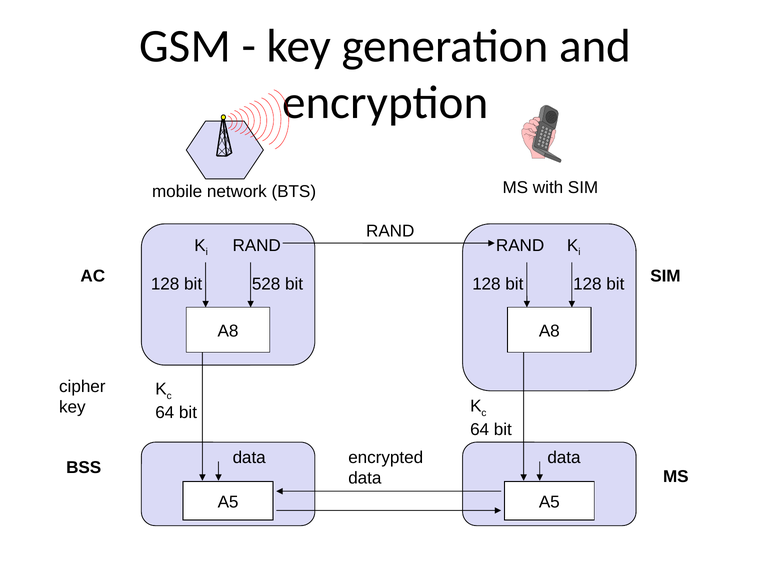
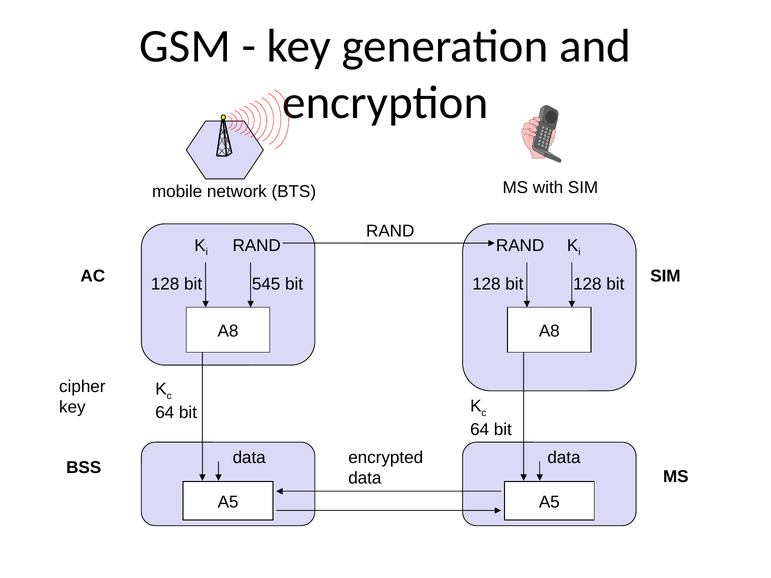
528: 528 -> 545
